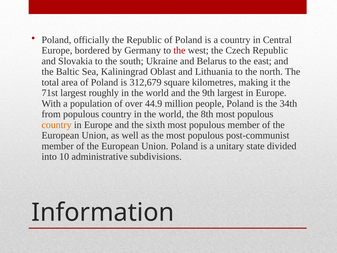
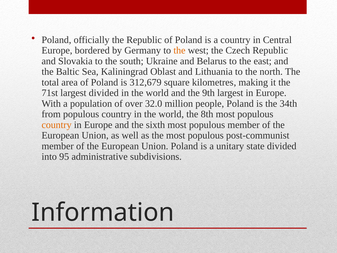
the at (179, 50) colour: red -> orange
largest roughly: roughly -> divided
44.9: 44.9 -> 32.0
10: 10 -> 95
